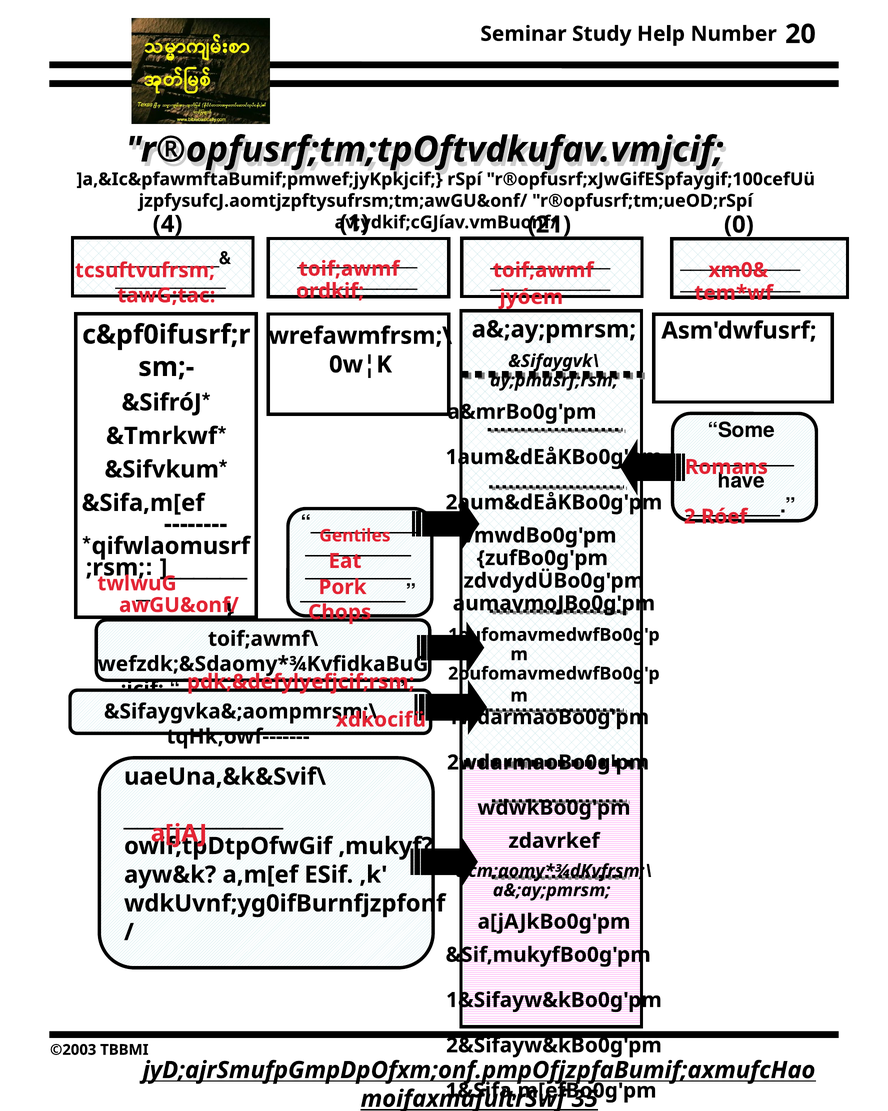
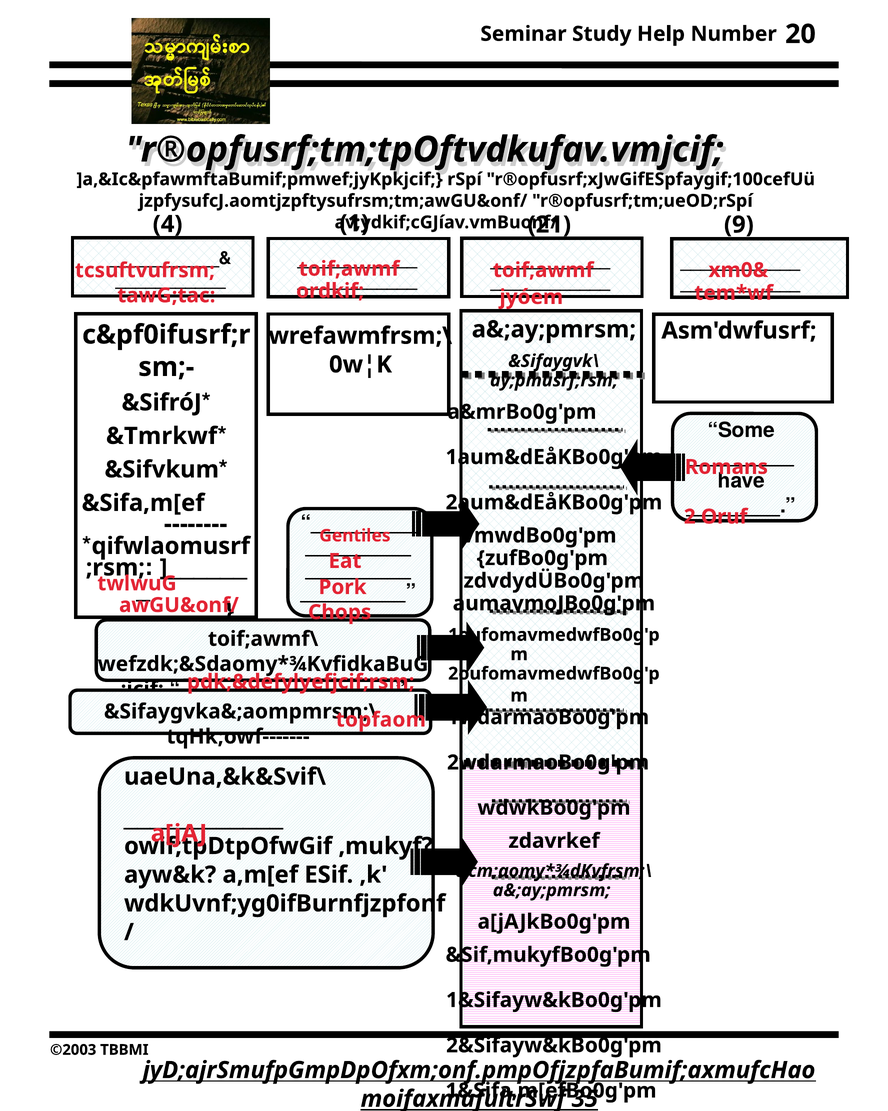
0: 0 -> 9
Róef: Róef -> Oruf
xdkocifü: xdkocifü -> topfaom
